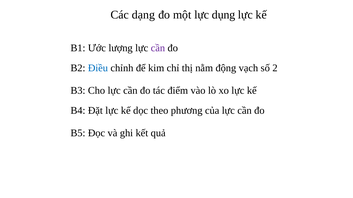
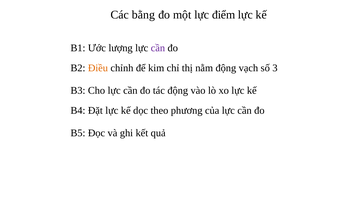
dạng: dạng -> bằng
dụng: dụng -> điểm
Điều colour: blue -> orange
2: 2 -> 3
tác điểm: điểm -> động
